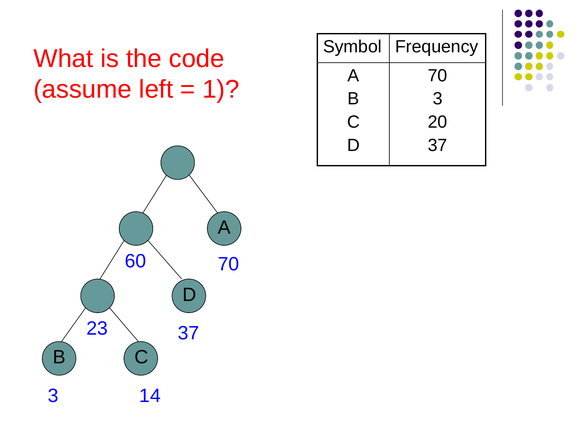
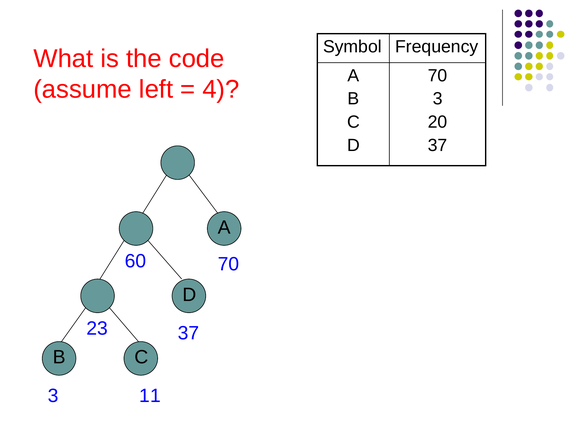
1: 1 -> 4
14: 14 -> 11
